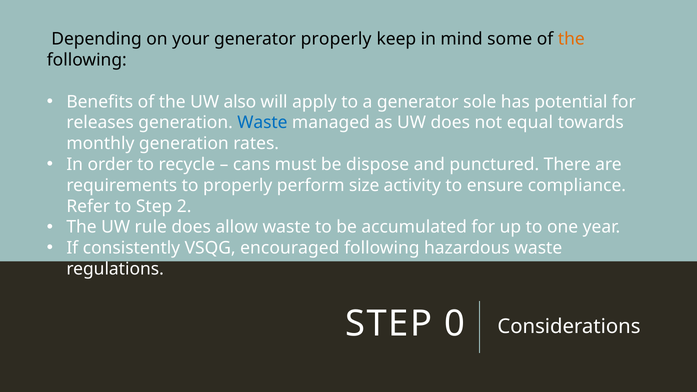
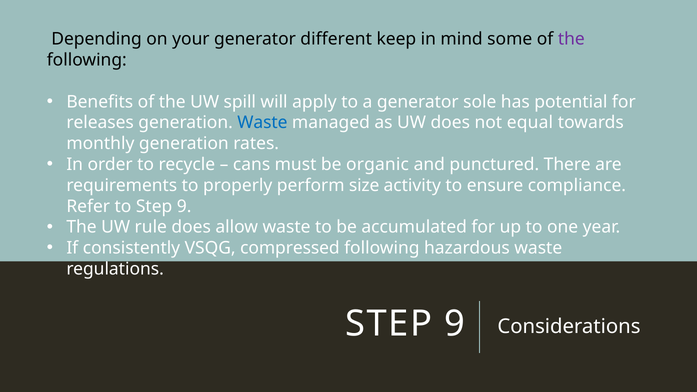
generator properly: properly -> different
the at (571, 39) colour: orange -> purple
also: also -> spill
dispose: dispose -> organic
to Step 2: 2 -> 9
encouraged: encouraged -> compressed
0 at (455, 324): 0 -> 9
